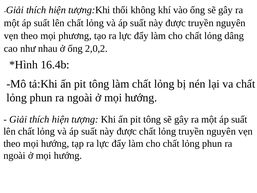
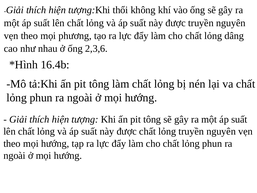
2,0,2: 2,0,2 -> 2,3,6
